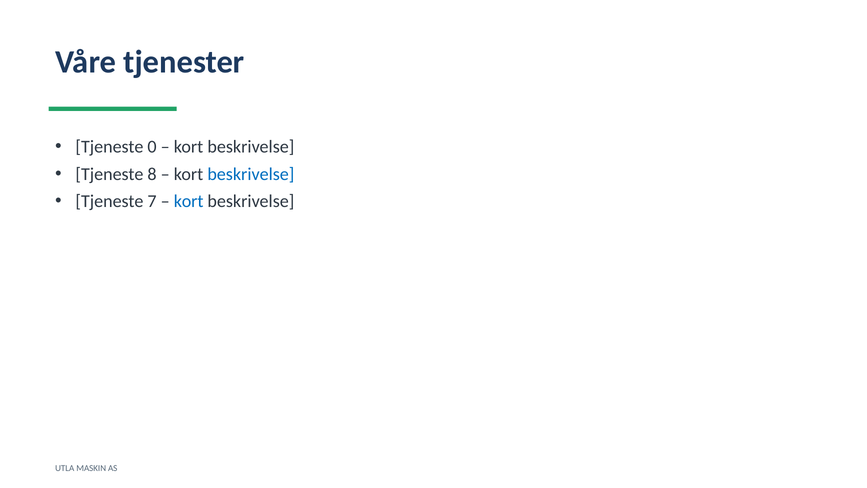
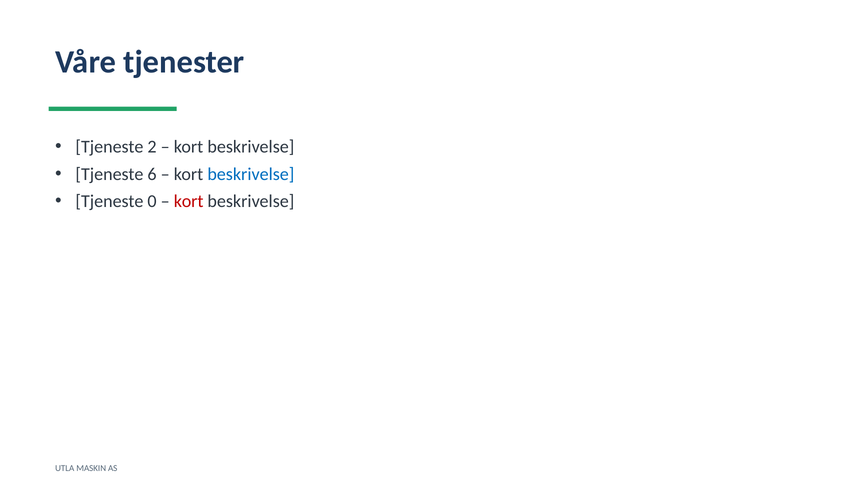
0: 0 -> 2
8: 8 -> 6
7: 7 -> 0
kort at (189, 201) colour: blue -> red
